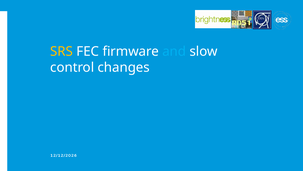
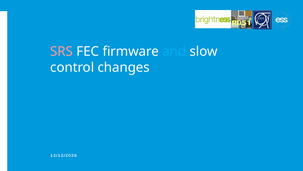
SRS colour: yellow -> pink
